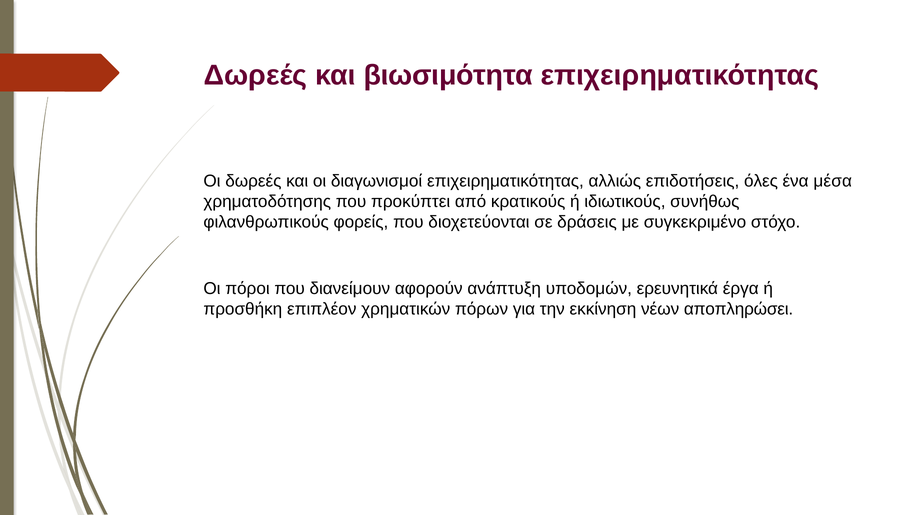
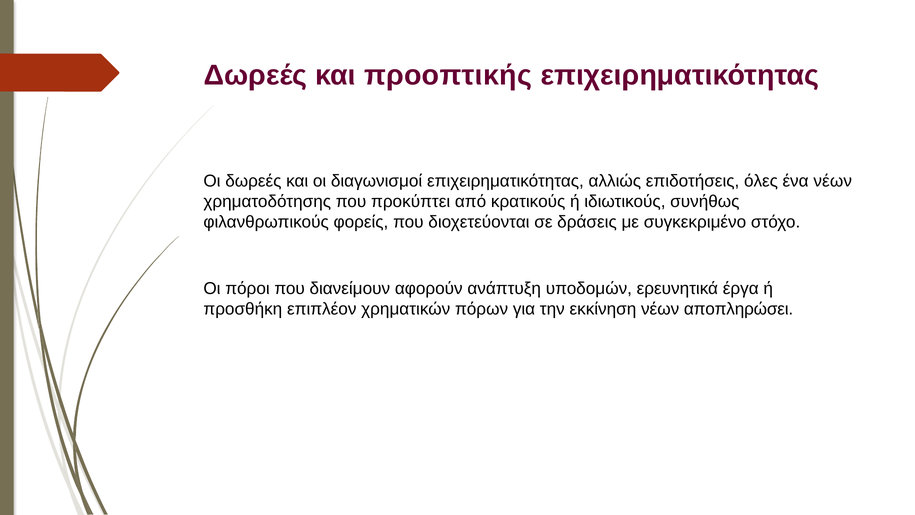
βιωσιμότητα: βιωσιμότητα -> προοπτικής
ένα μέσα: μέσα -> νέων
